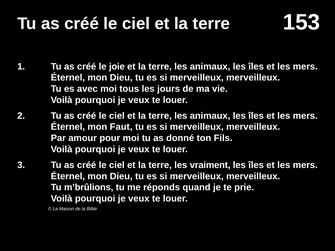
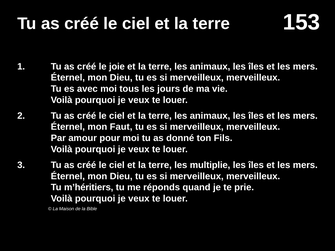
vraiment: vraiment -> multiplie
m’brûlions: m’brûlions -> m’héritiers
